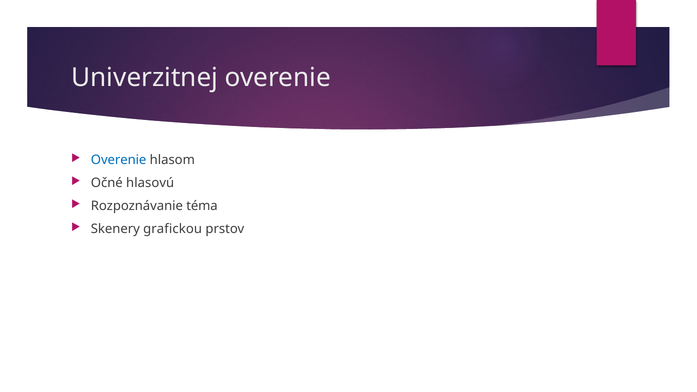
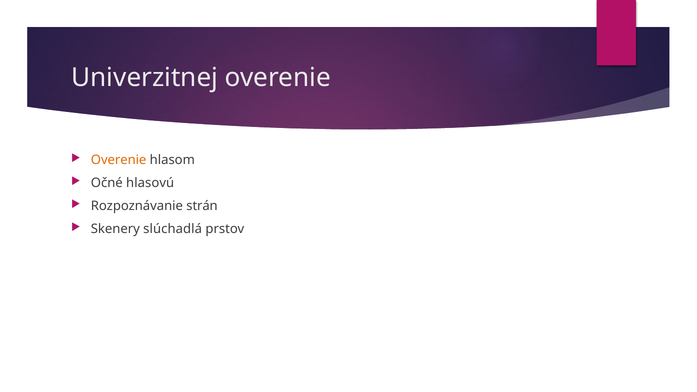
Overenie at (119, 160) colour: blue -> orange
téma: téma -> strán
grafickou: grafickou -> slúchadlá
